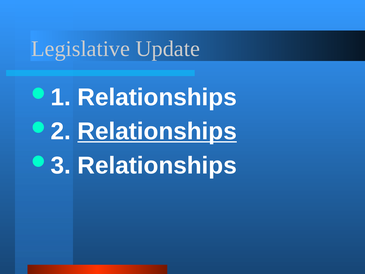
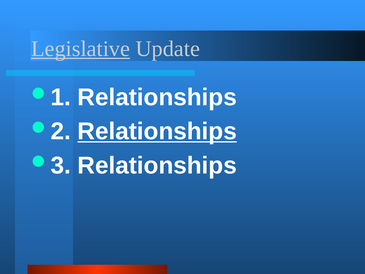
Legislative underline: none -> present
